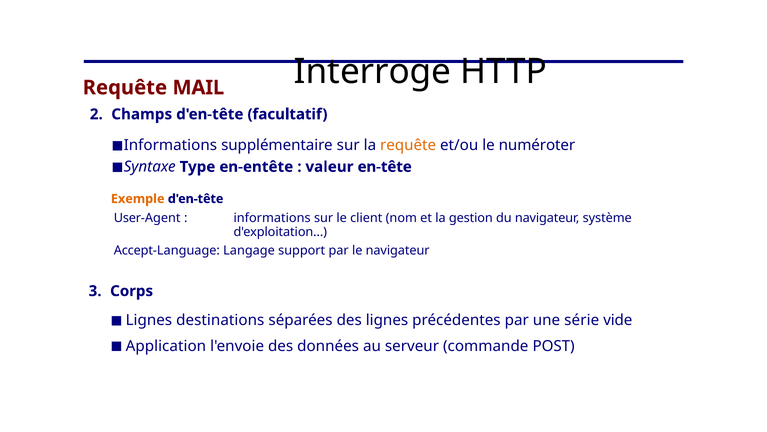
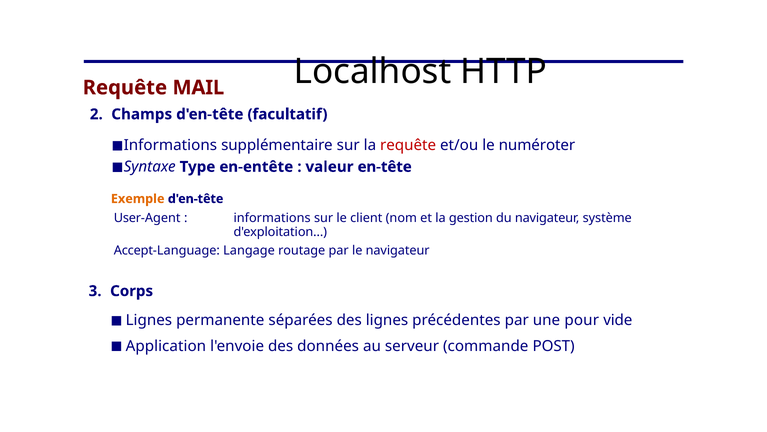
Interroge: Interroge -> Localhost
requête at (408, 145) colour: orange -> red
support: support -> routage
destinations: destinations -> permanente
série: série -> pour
